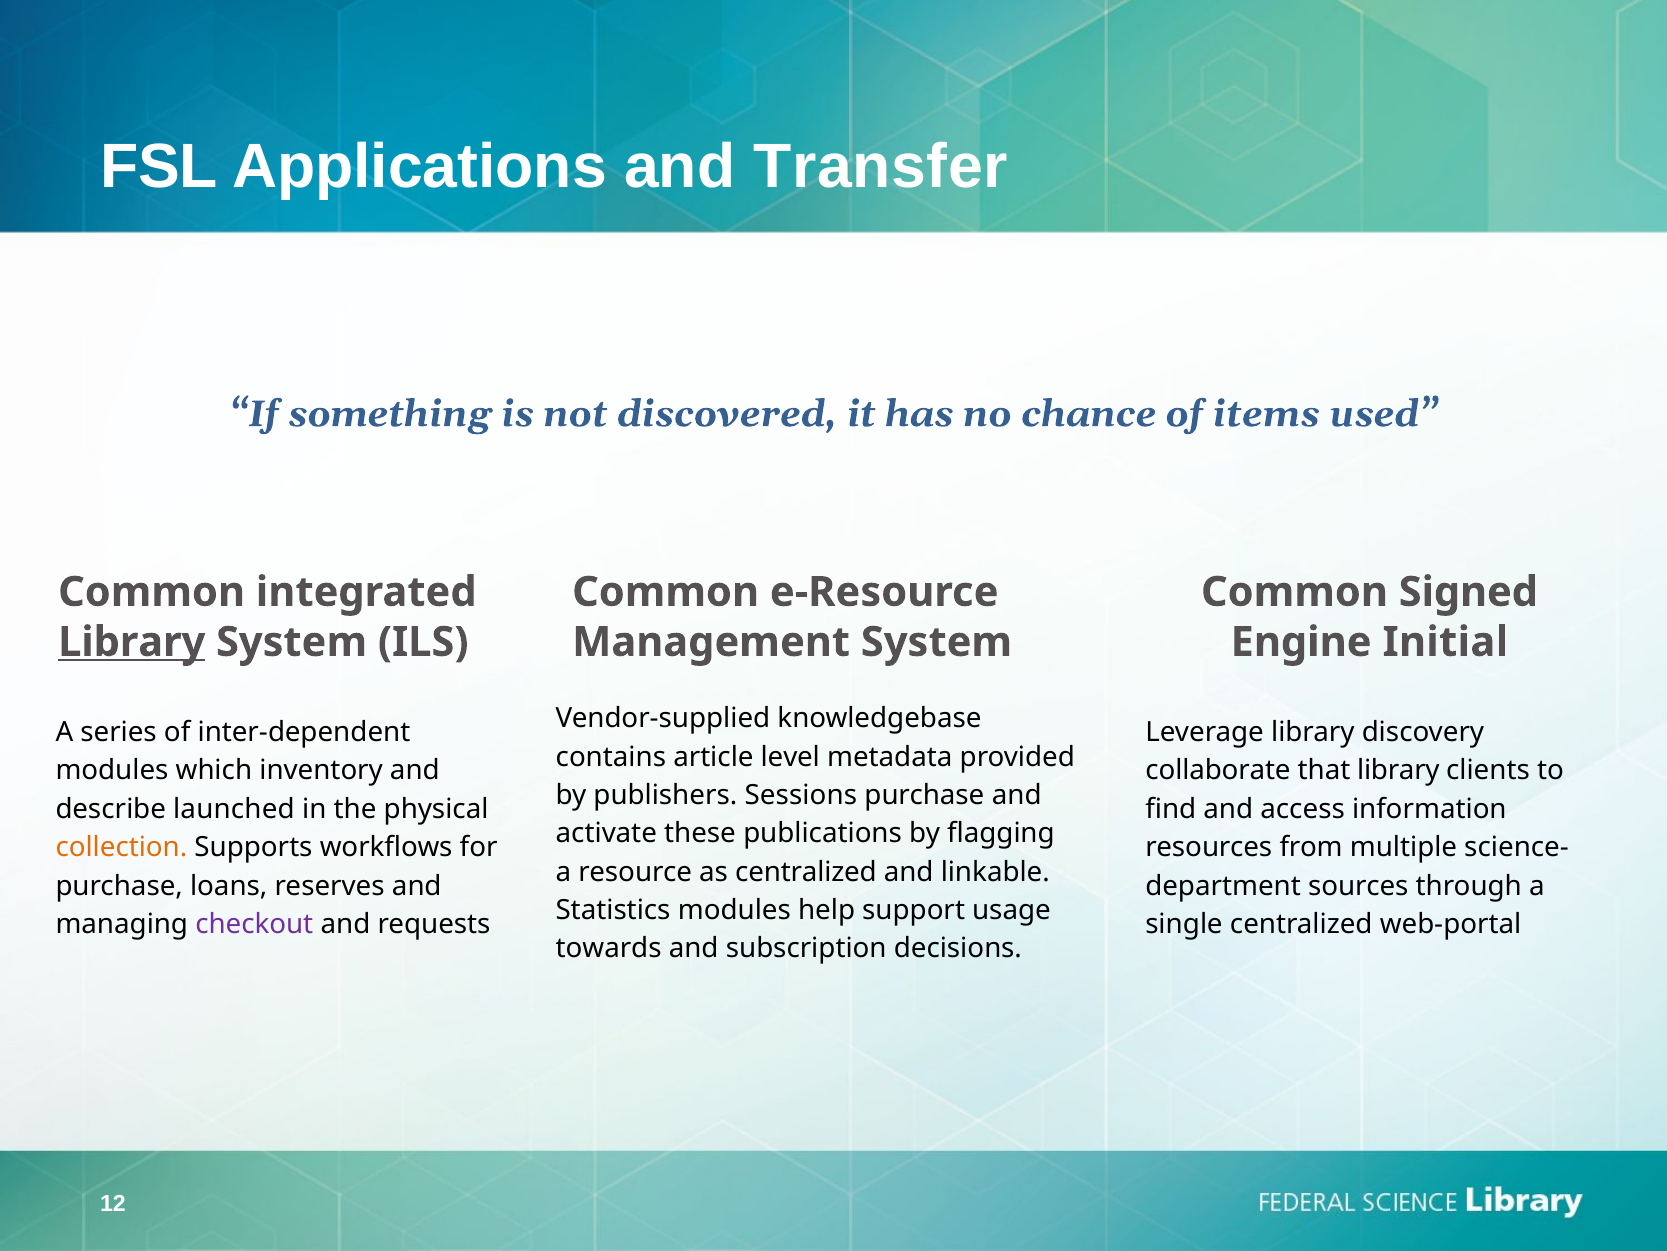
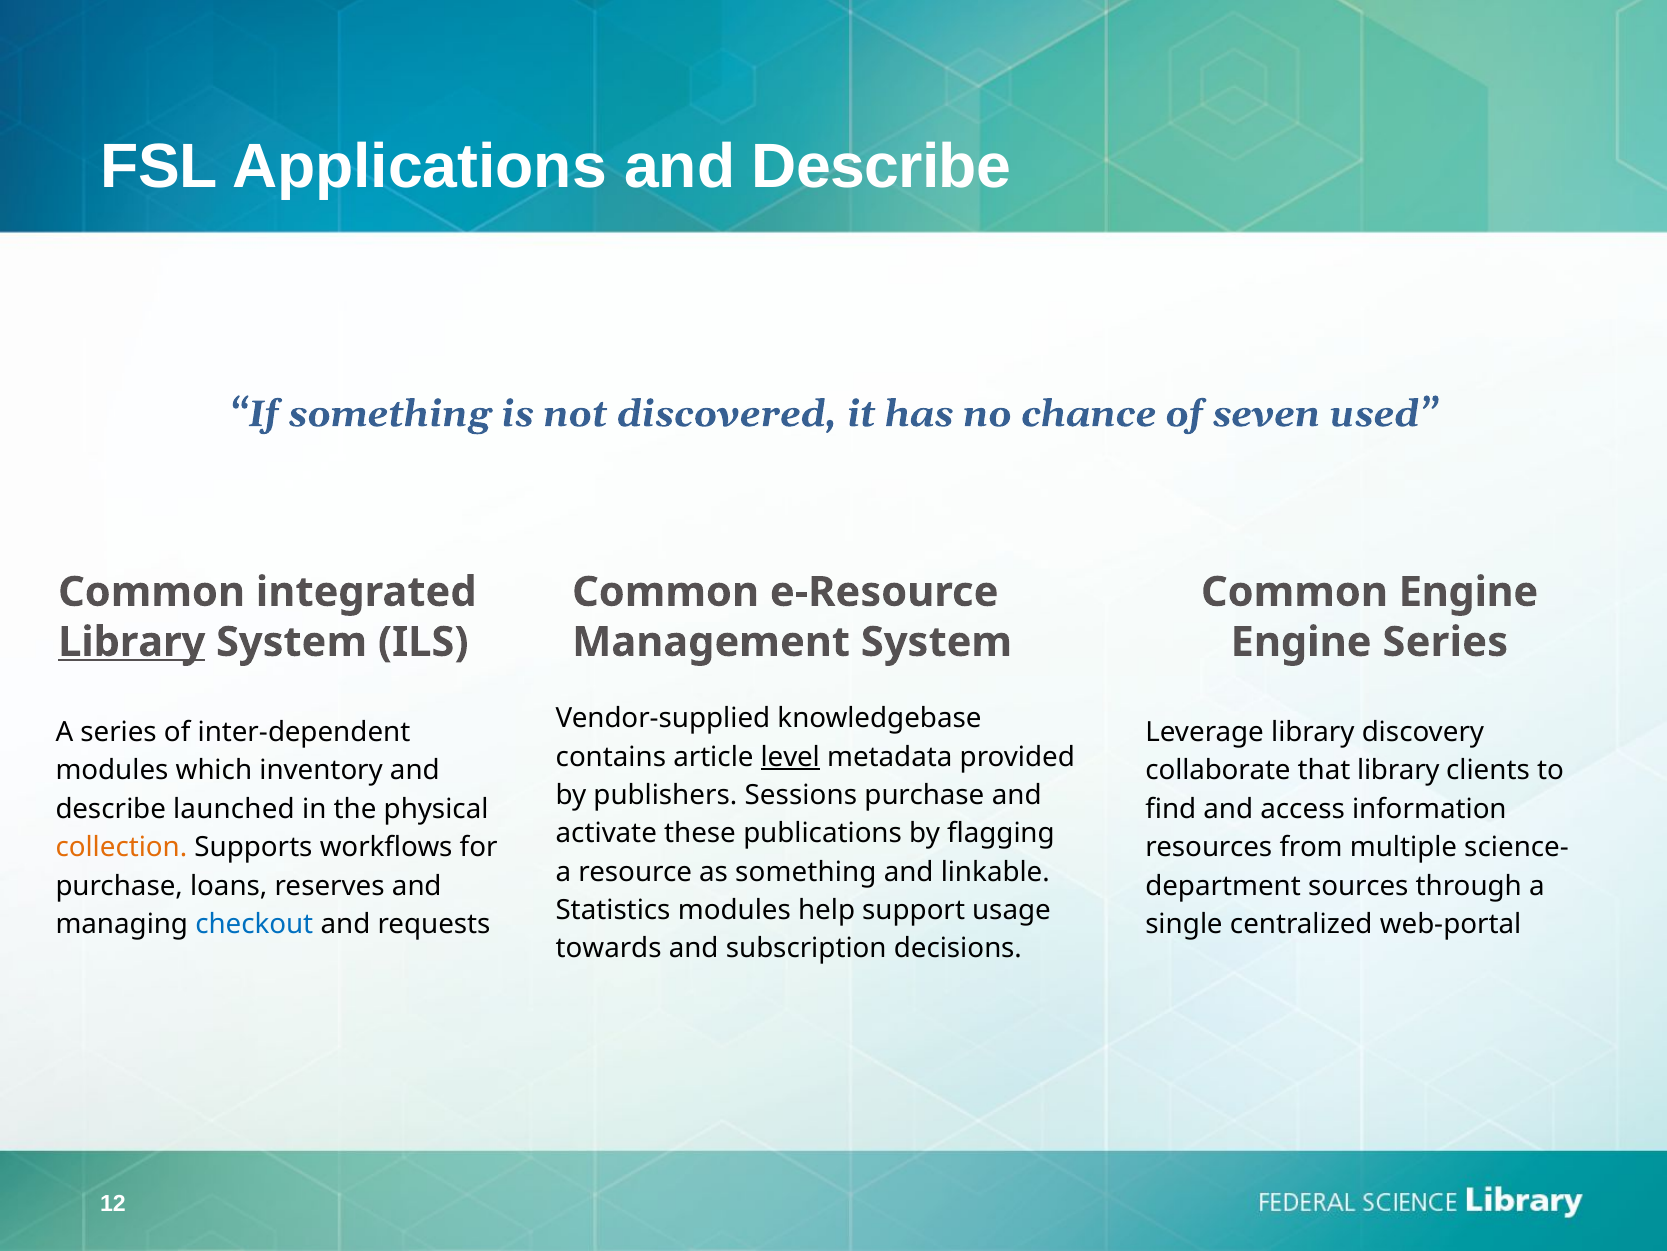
Applications and Transfer: Transfer -> Describe
items: items -> seven
Common Signed: Signed -> Engine
Engine Initial: Initial -> Series
level underline: none -> present
as centralized: centralized -> something
checkout colour: purple -> blue
